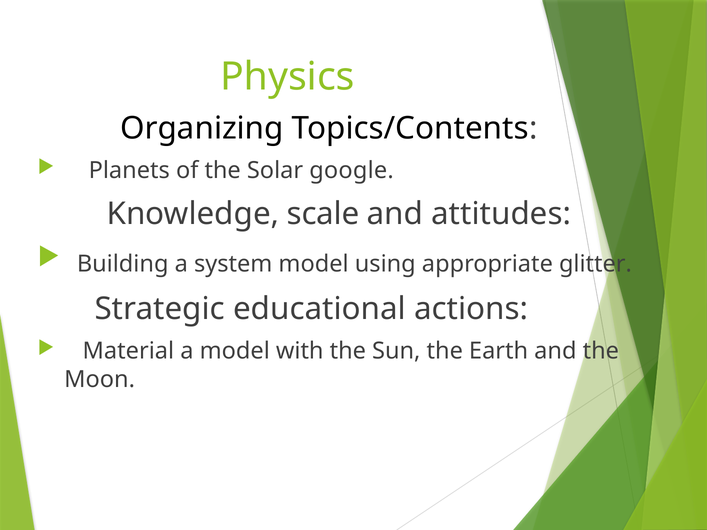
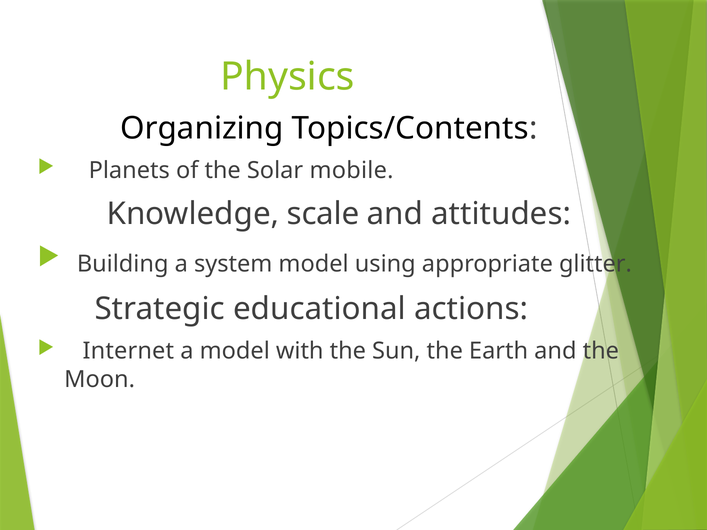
google: google -> mobile
Material: Material -> Internet
